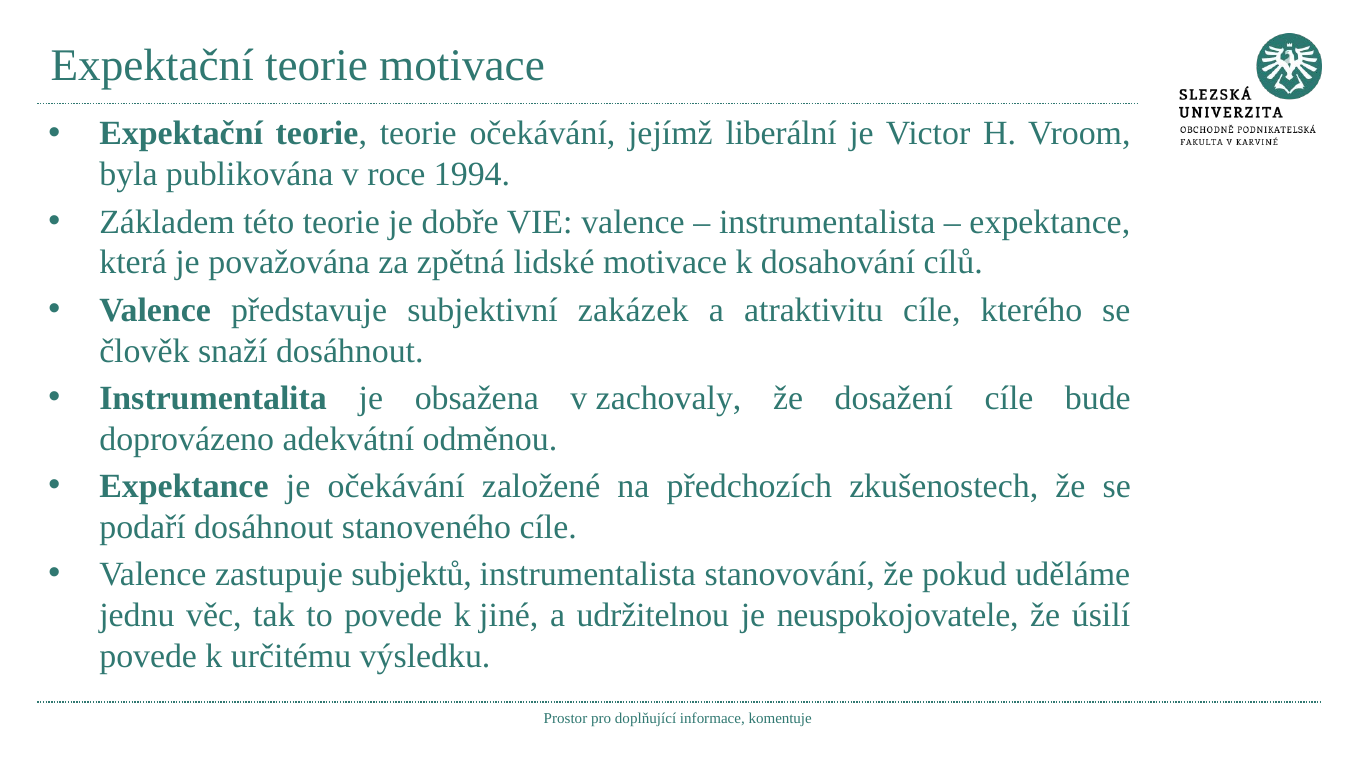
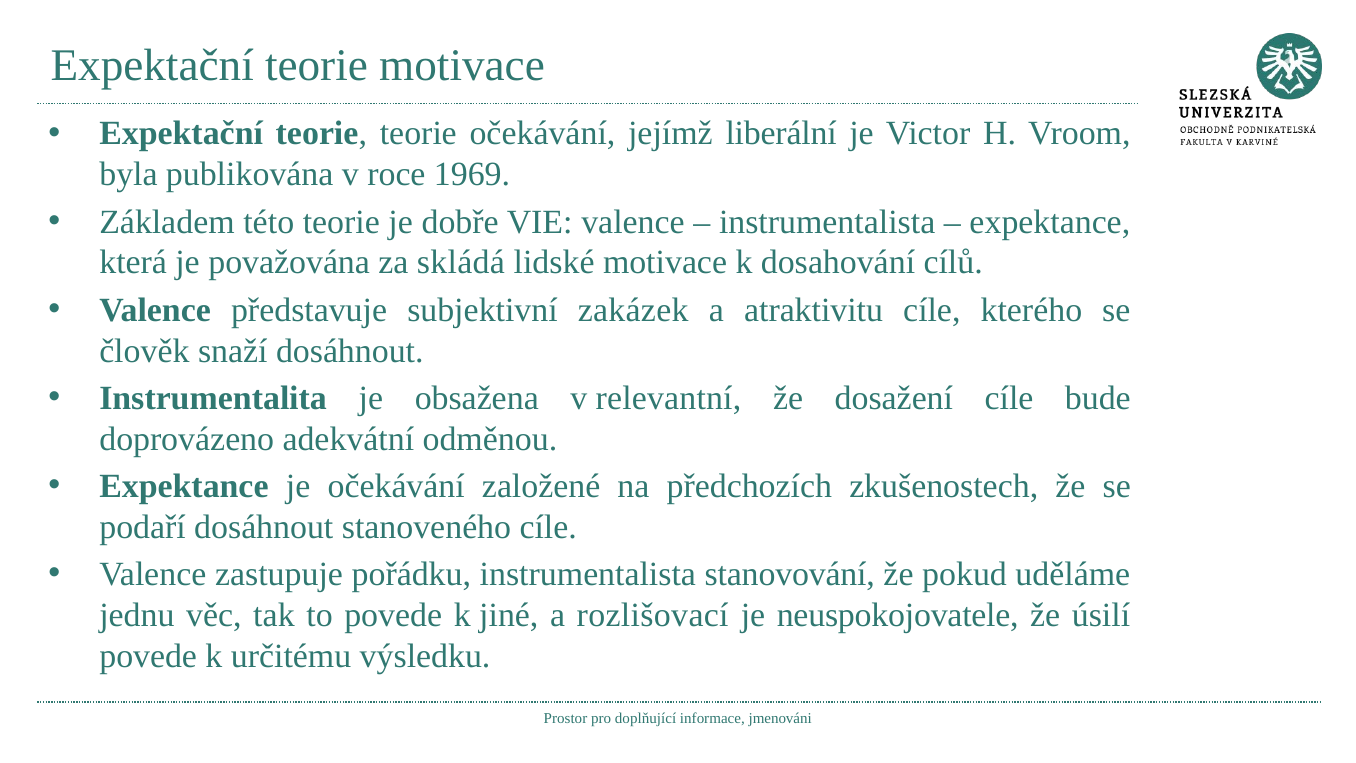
1994: 1994 -> 1969
zpětná: zpětná -> skládá
zachovaly: zachovaly -> relevantní
subjektů: subjektů -> pořádku
udržitelnou: udržitelnou -> rozlišovací
komentuje: komentuje -> jmenováni
